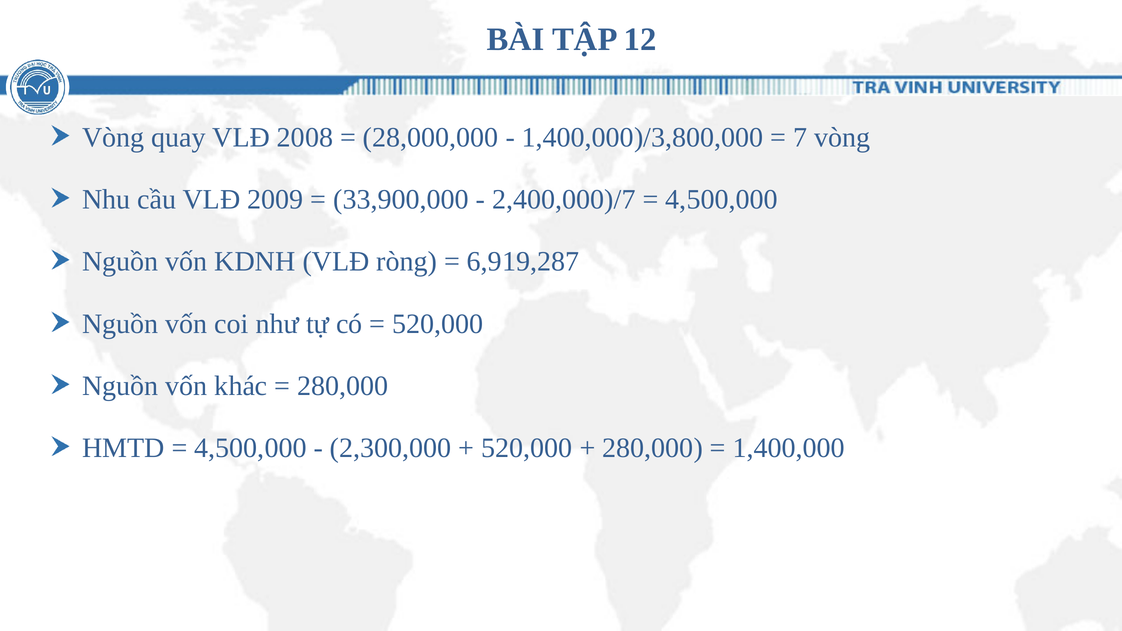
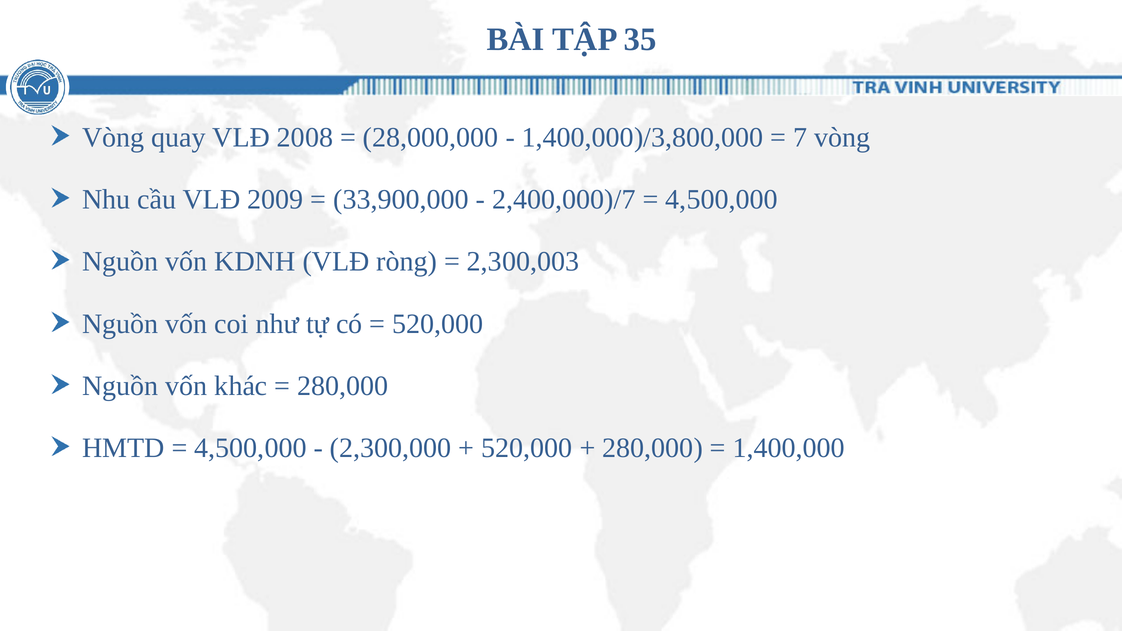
12: 12 -> 35
6,919,287: 6,919,287 -> 2,300,003
